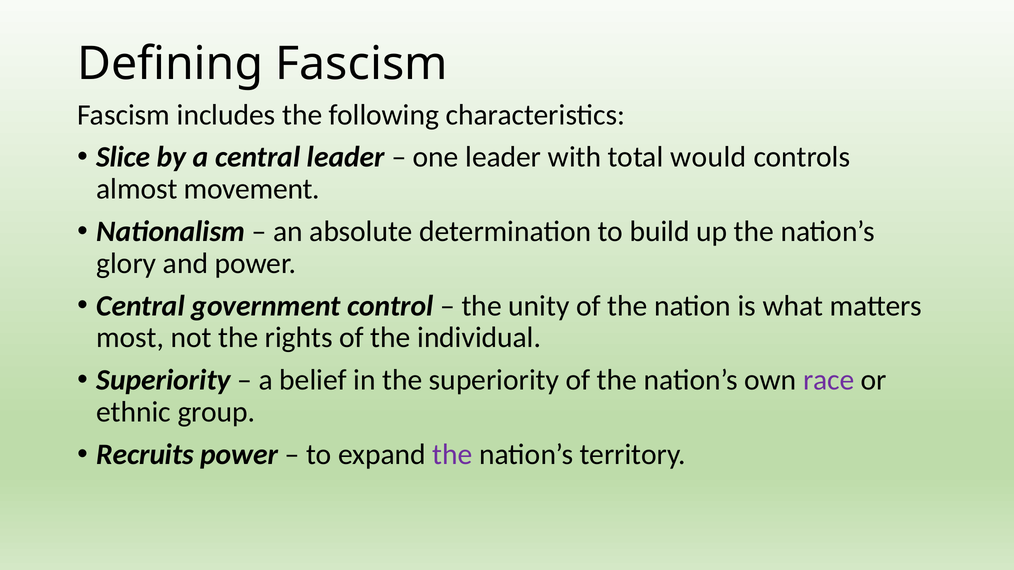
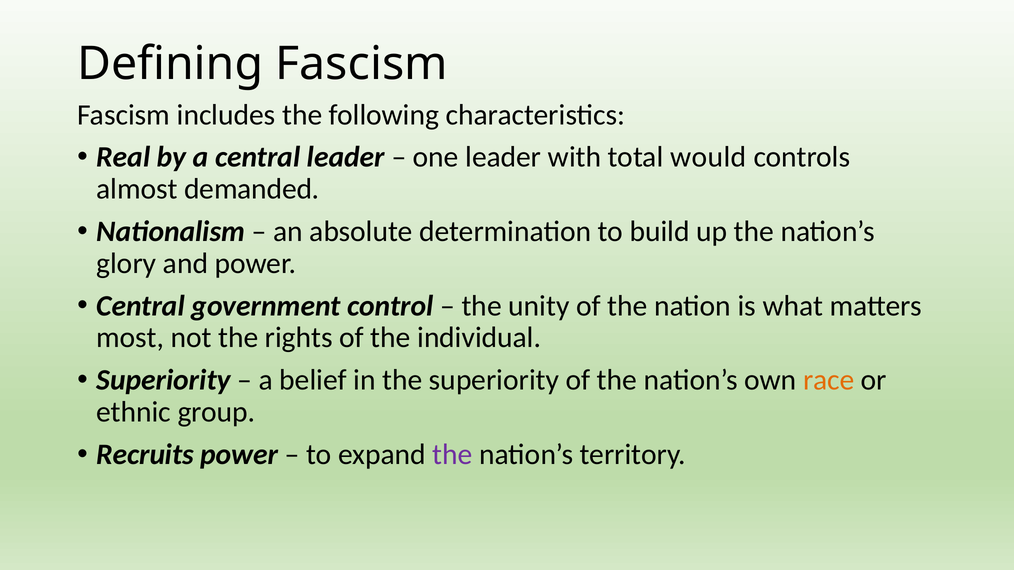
Slice: Slice -> Real
movement: movement -> demanded
race colour: purple -> orange
